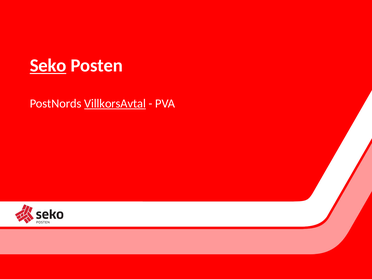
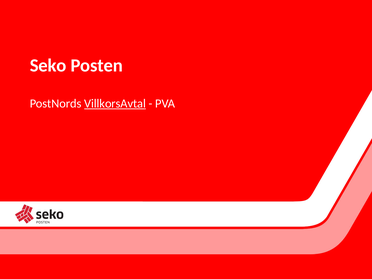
Seko underline: present -> none
